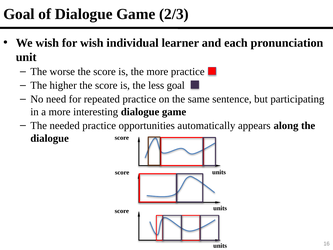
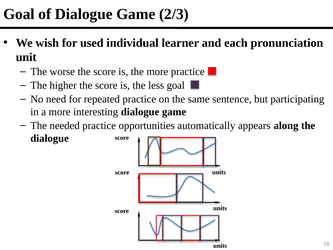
for wish: wish -> used
